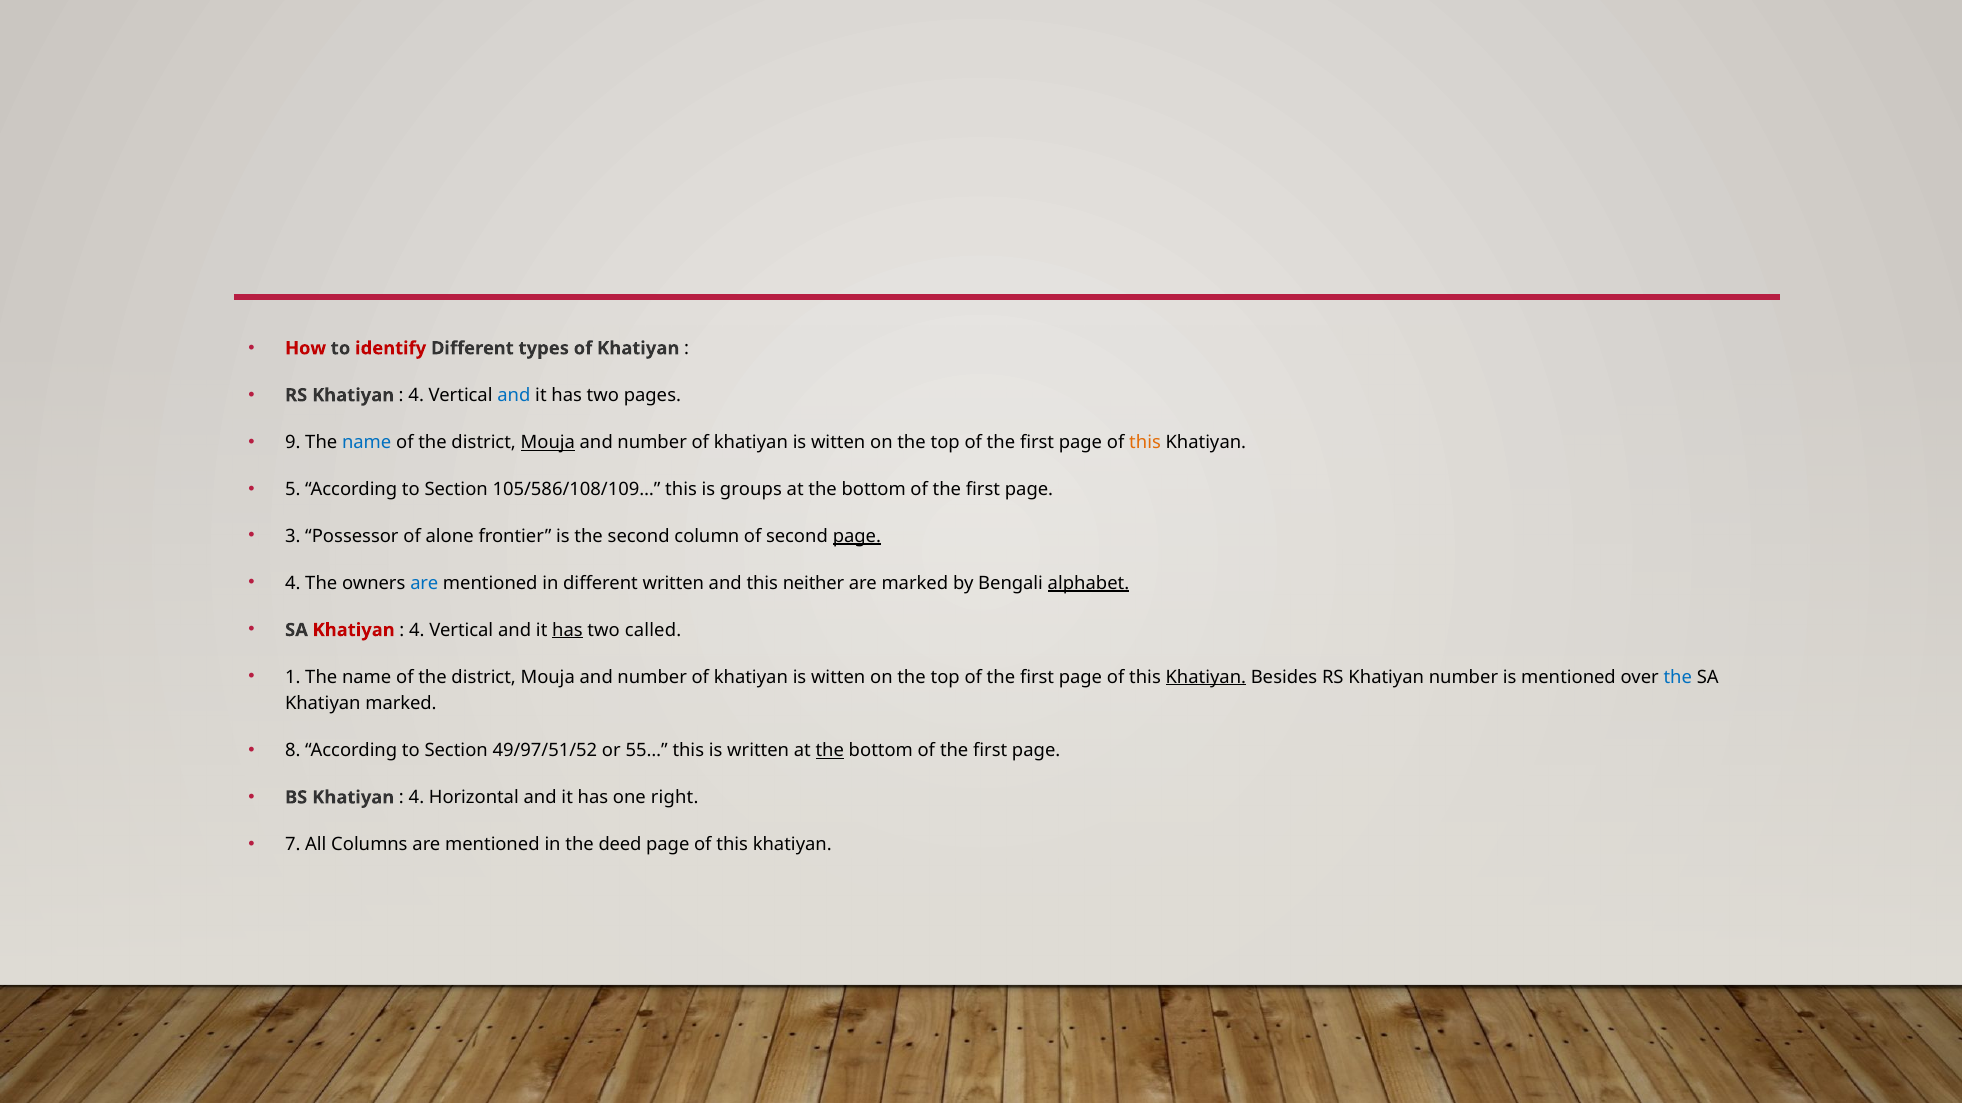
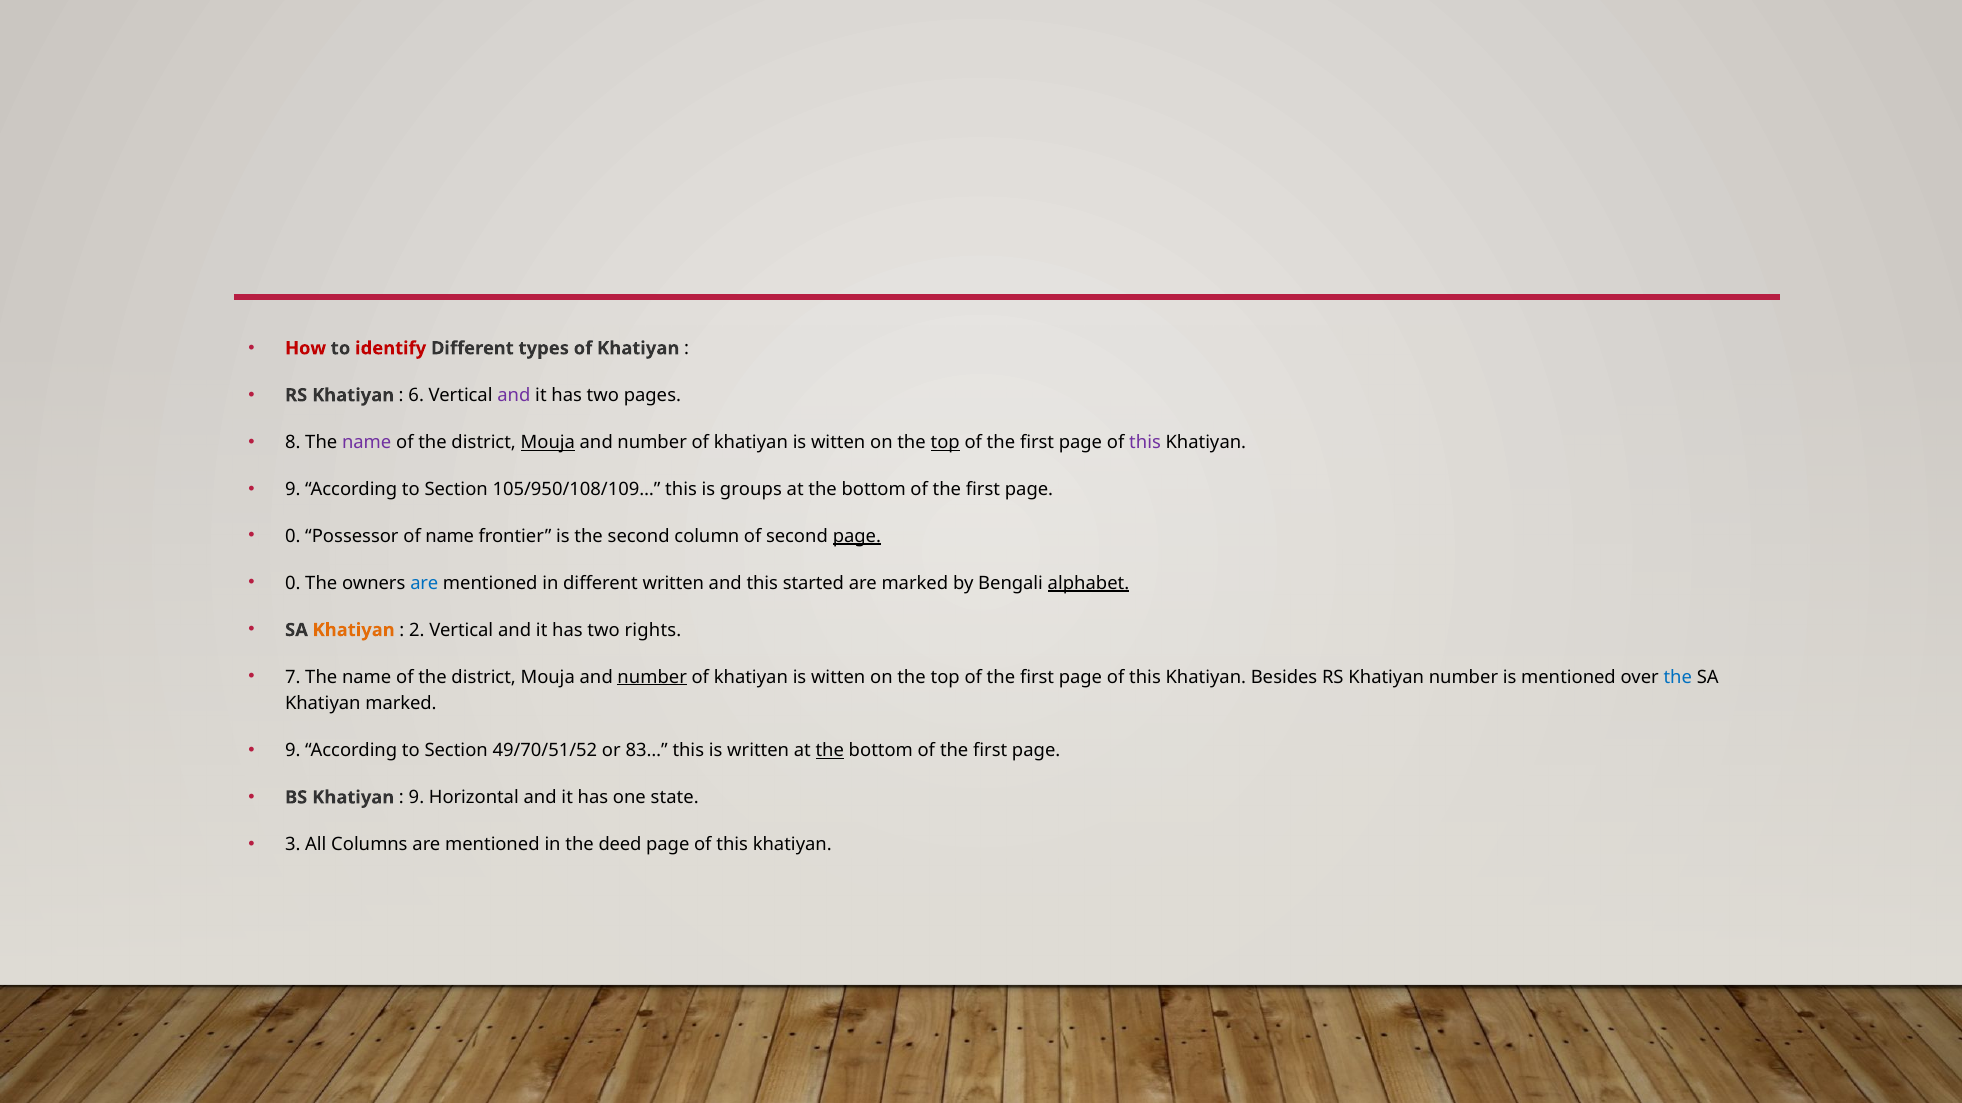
4 at (416, 395): 4 -> 6
and at (514, 395) colour: blue -> purple
9: 9 -> 8
name at (367, 442) colour: blue -> purple
top at (945, 442) underline: none -> present
this at (1145, 442) colour: orange -> purple
5 at (293, 489): 5 -> 9
105/586/108/109…: 105/586/108/109… -> 105/950/108/109…
3 at (293, 536): 3 -> 0
of alone: alone -> name
4 at (293, 583): 4 -> 0
neither: neither -> started
Khatiyan at (354, 630) colour: red -> orange
4 at (417, 630): 4 -> 2
has at (567, 630) underline: present -> none
called: called -> rights
1: 1 -> 7
number at (652, 677) underline: none -> present
Khatiyan at (1206, 677) underline: present -> none
8 at (293, 751): 8 -> 9
49/97/51/52: 49/97/51/52 -> 49/70/51/52
55…: 55… -> 83…
4 at (416, 798): 4 -> 9
right: right -> state
7: 7 -> 3
